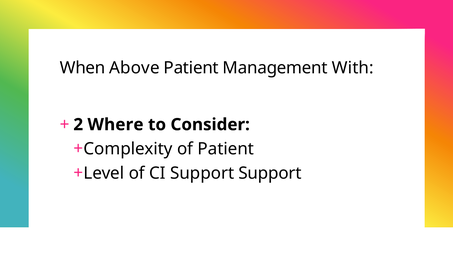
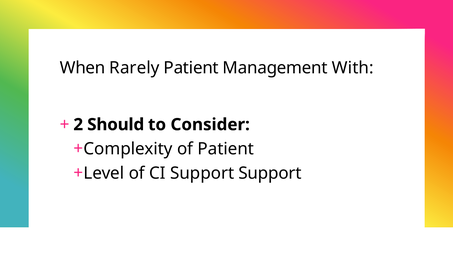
Above: Above -> Rarely
Where: Where -> Should
